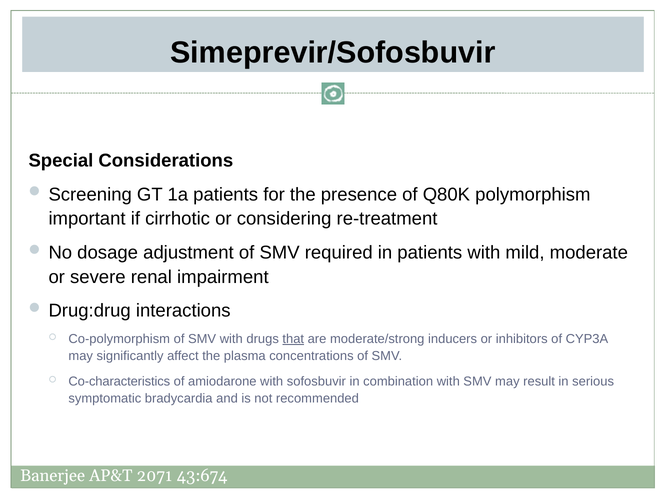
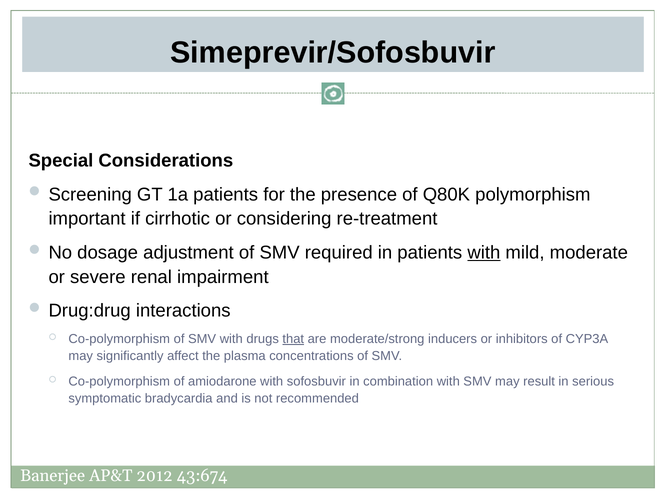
with at (484, 252) underline: none -> present
Co-characteristics at (119, 381): Co-characteristics -> Co-polymorphism
2071: 2071 -> 2012
